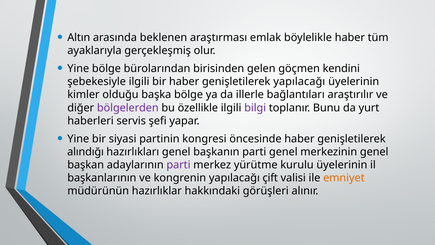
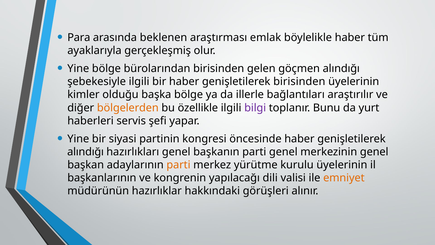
Altın: Altın -> Para
göçmen kendini: kendini -> alındığı
genişletilerek yapılacağı: yapılacağı -> birisinden
bölgelerden colour: purple -> orange
parti at (178, 165) colour: purple -> orange
çift: çift -> dili
